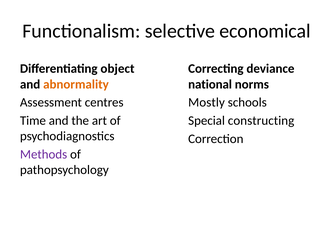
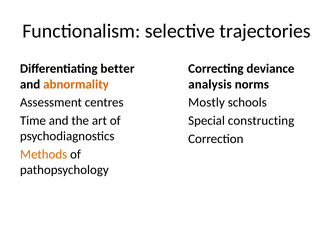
economical: economical -> trajectories
object: object -> better
national: national -> analysis
Methods colour: purple -> orange
